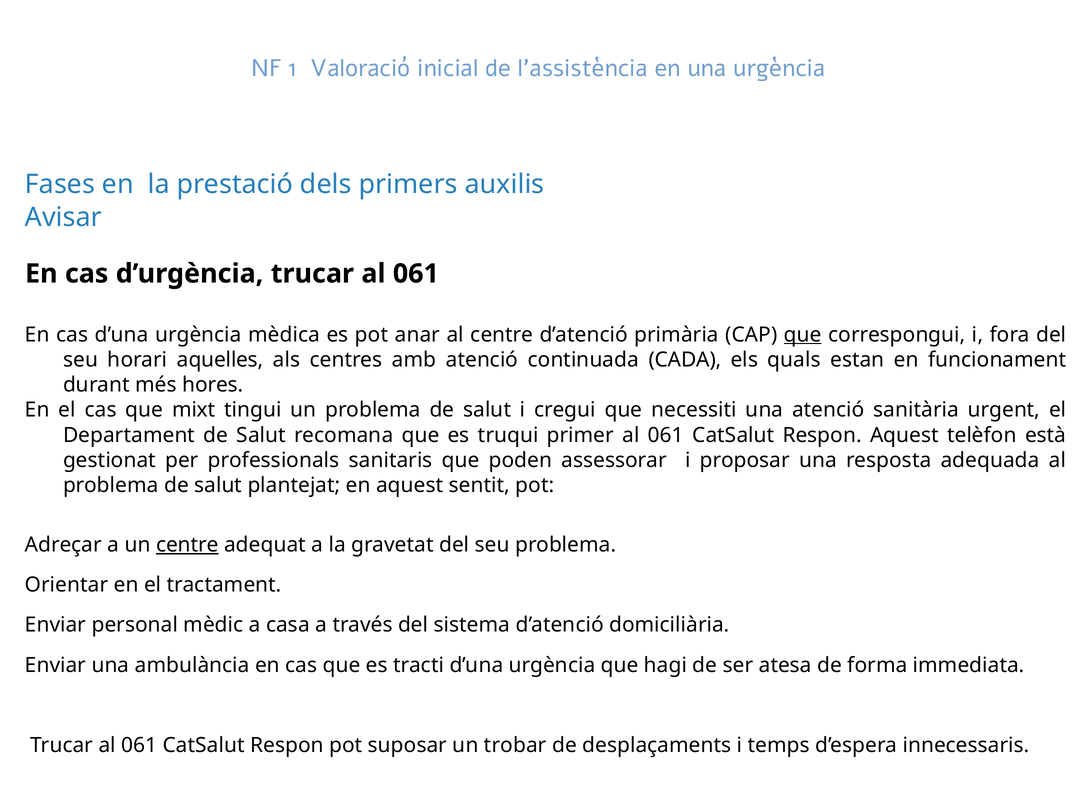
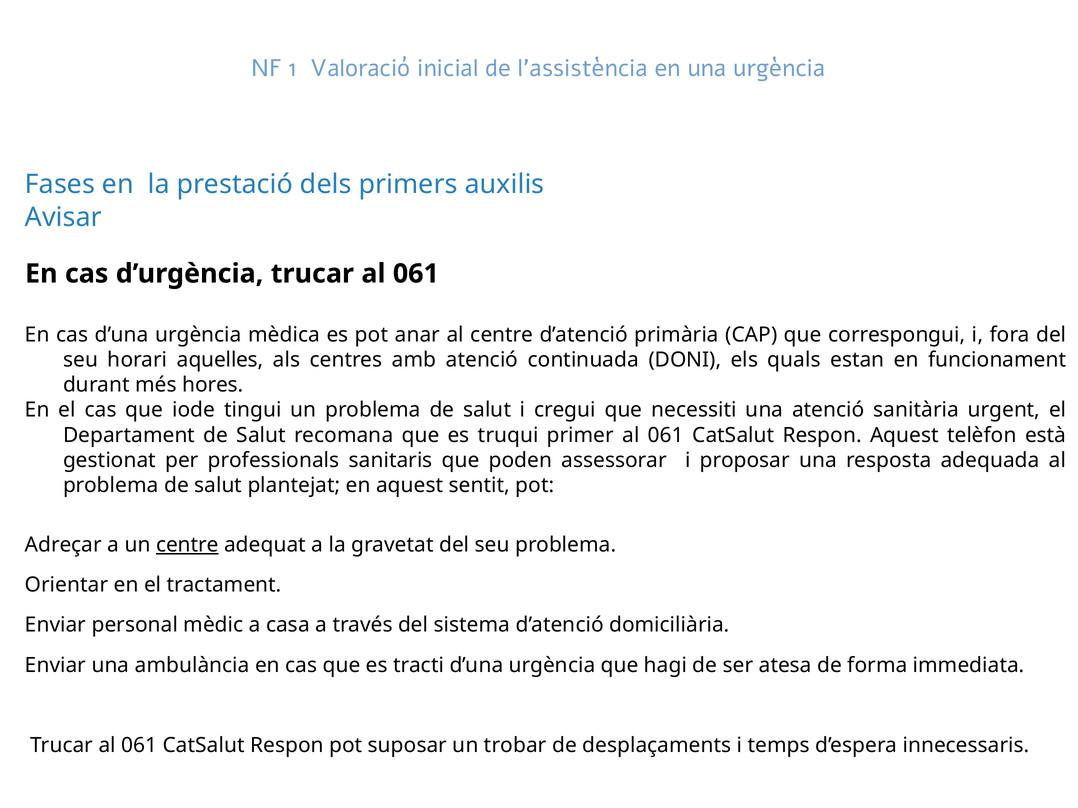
que at (803, 335) underline: present -> none
CADA: CADA -> DONI
mixt: mixt -> iode
